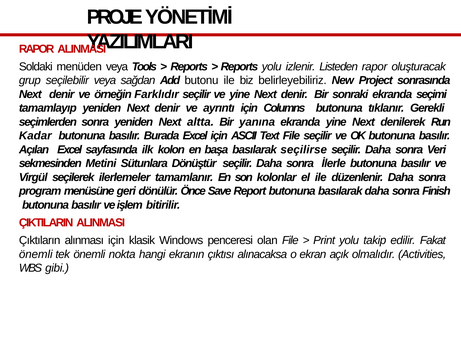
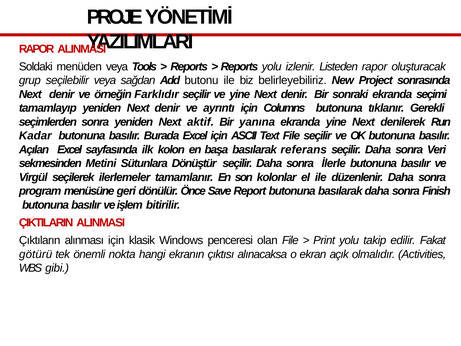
altta: altta -> aktif
seçilirse: seçilirse -> referans
önemli at (36, 254): önemli -> götürü
